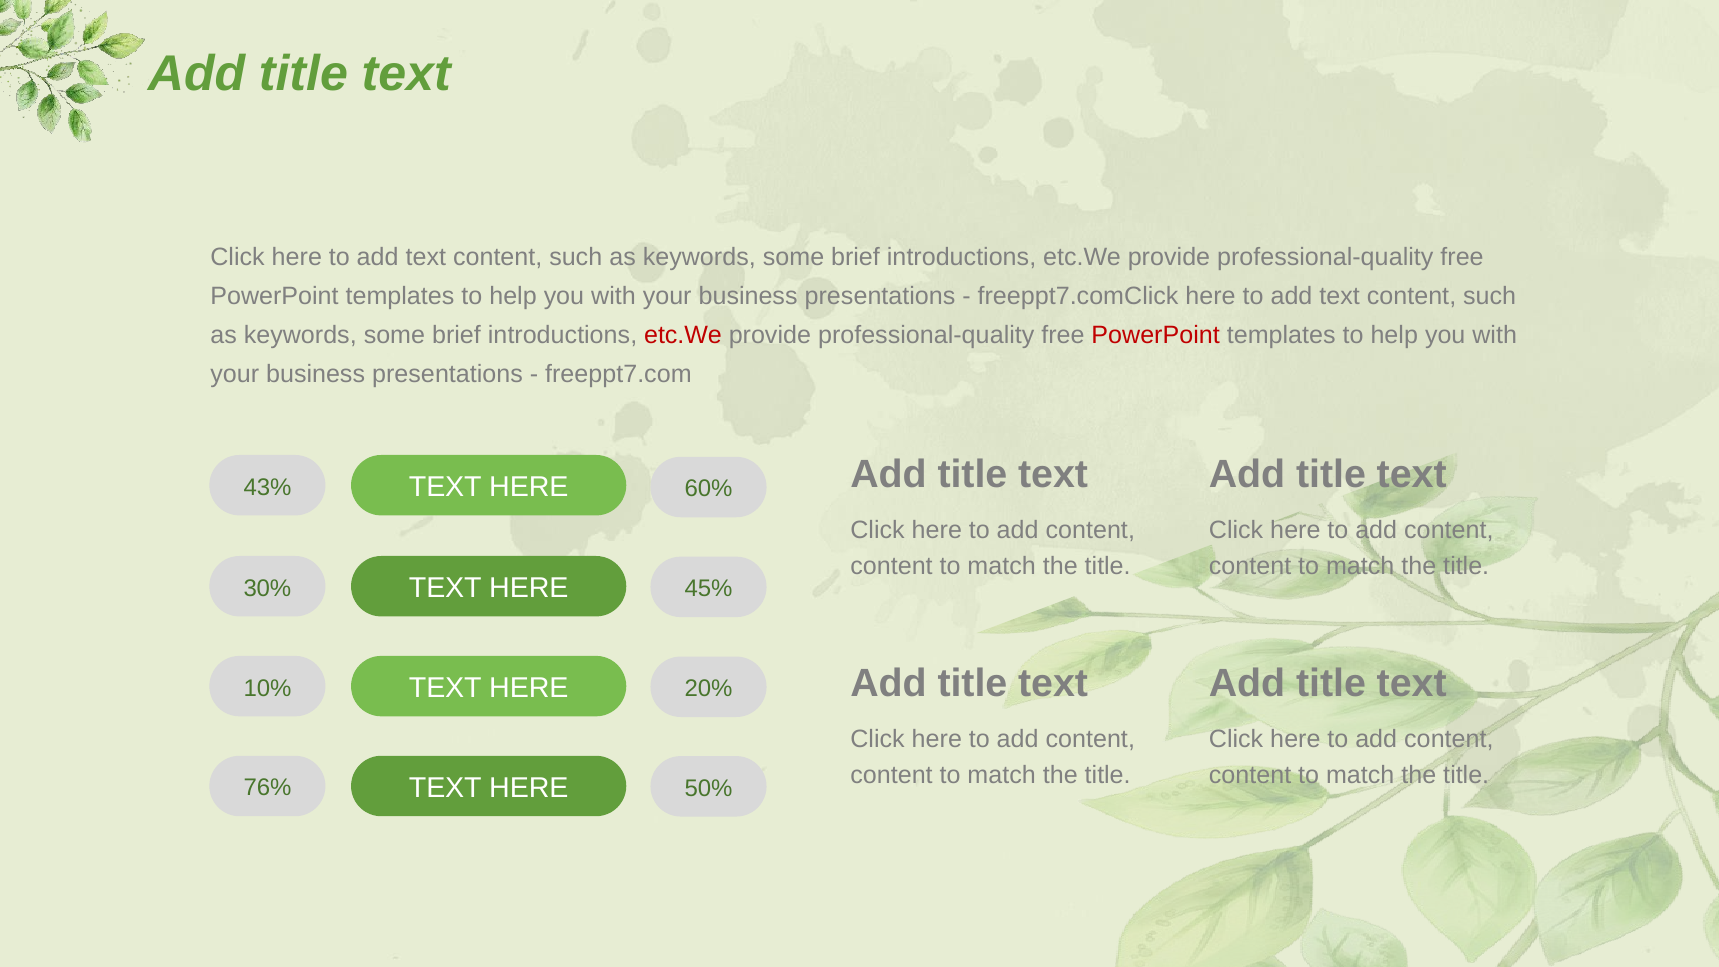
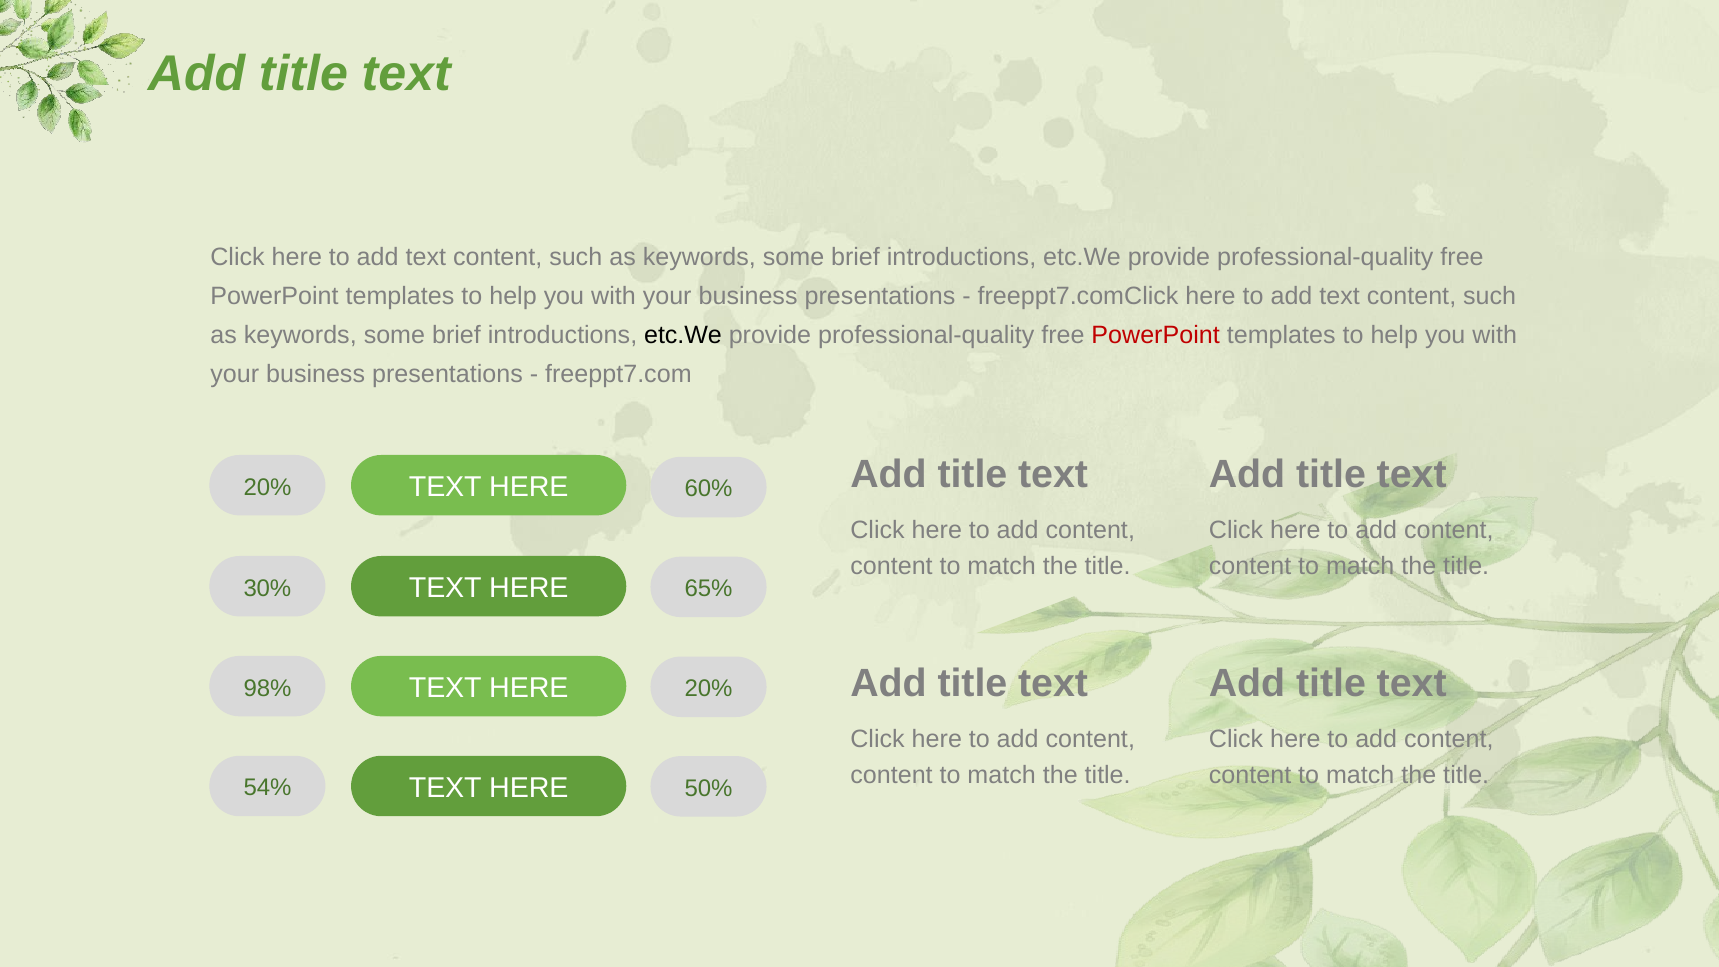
etc.We at (683, 335) colour: red -> black
43% at (267, 487): 43% -> 20%
45%: 45% -> 65%
10%: 10% -> 98%
76%: 76% -> 54%
